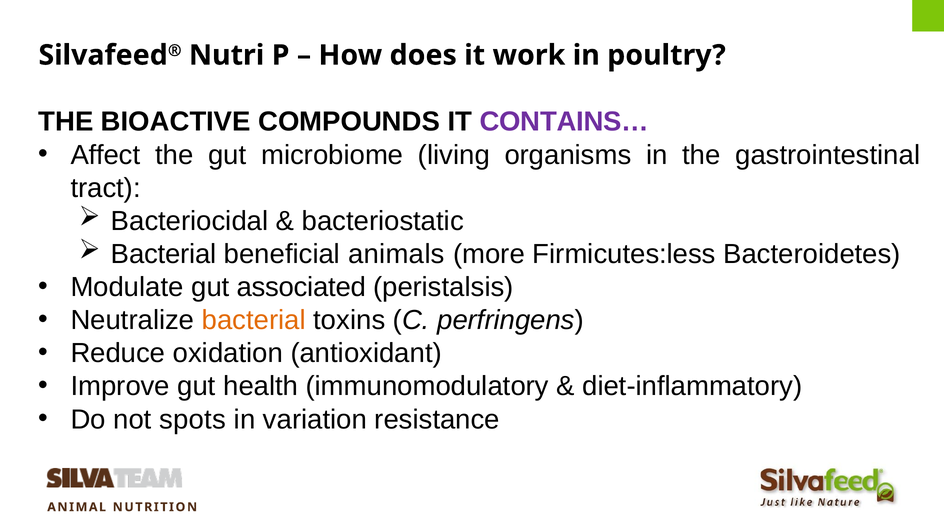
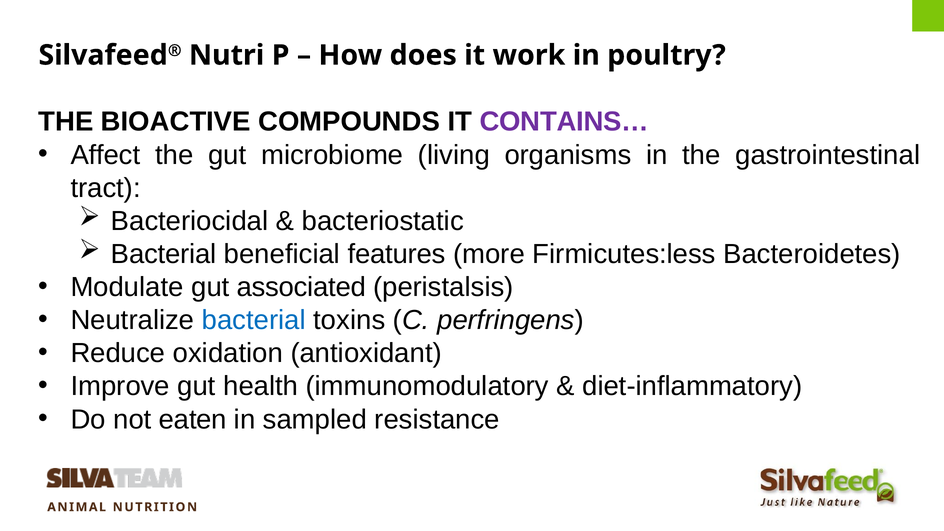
animals: animals -> features
bacterial at (254, 320) colour: orange -> blue
spots: spots -> eaten
variation: variation -> sampled
